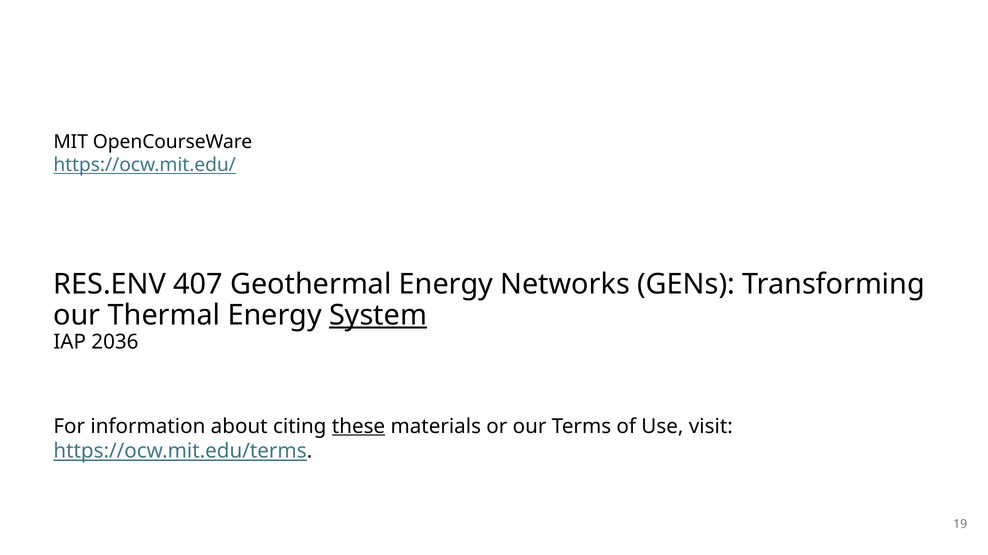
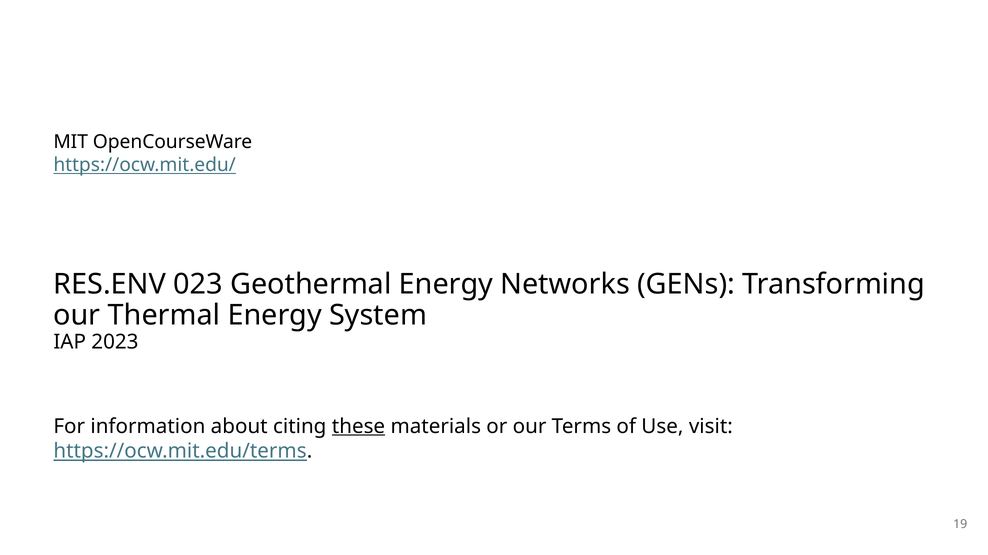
407: 407 -> 023
System underline: present -> none
2036: 2036 -> 2023
